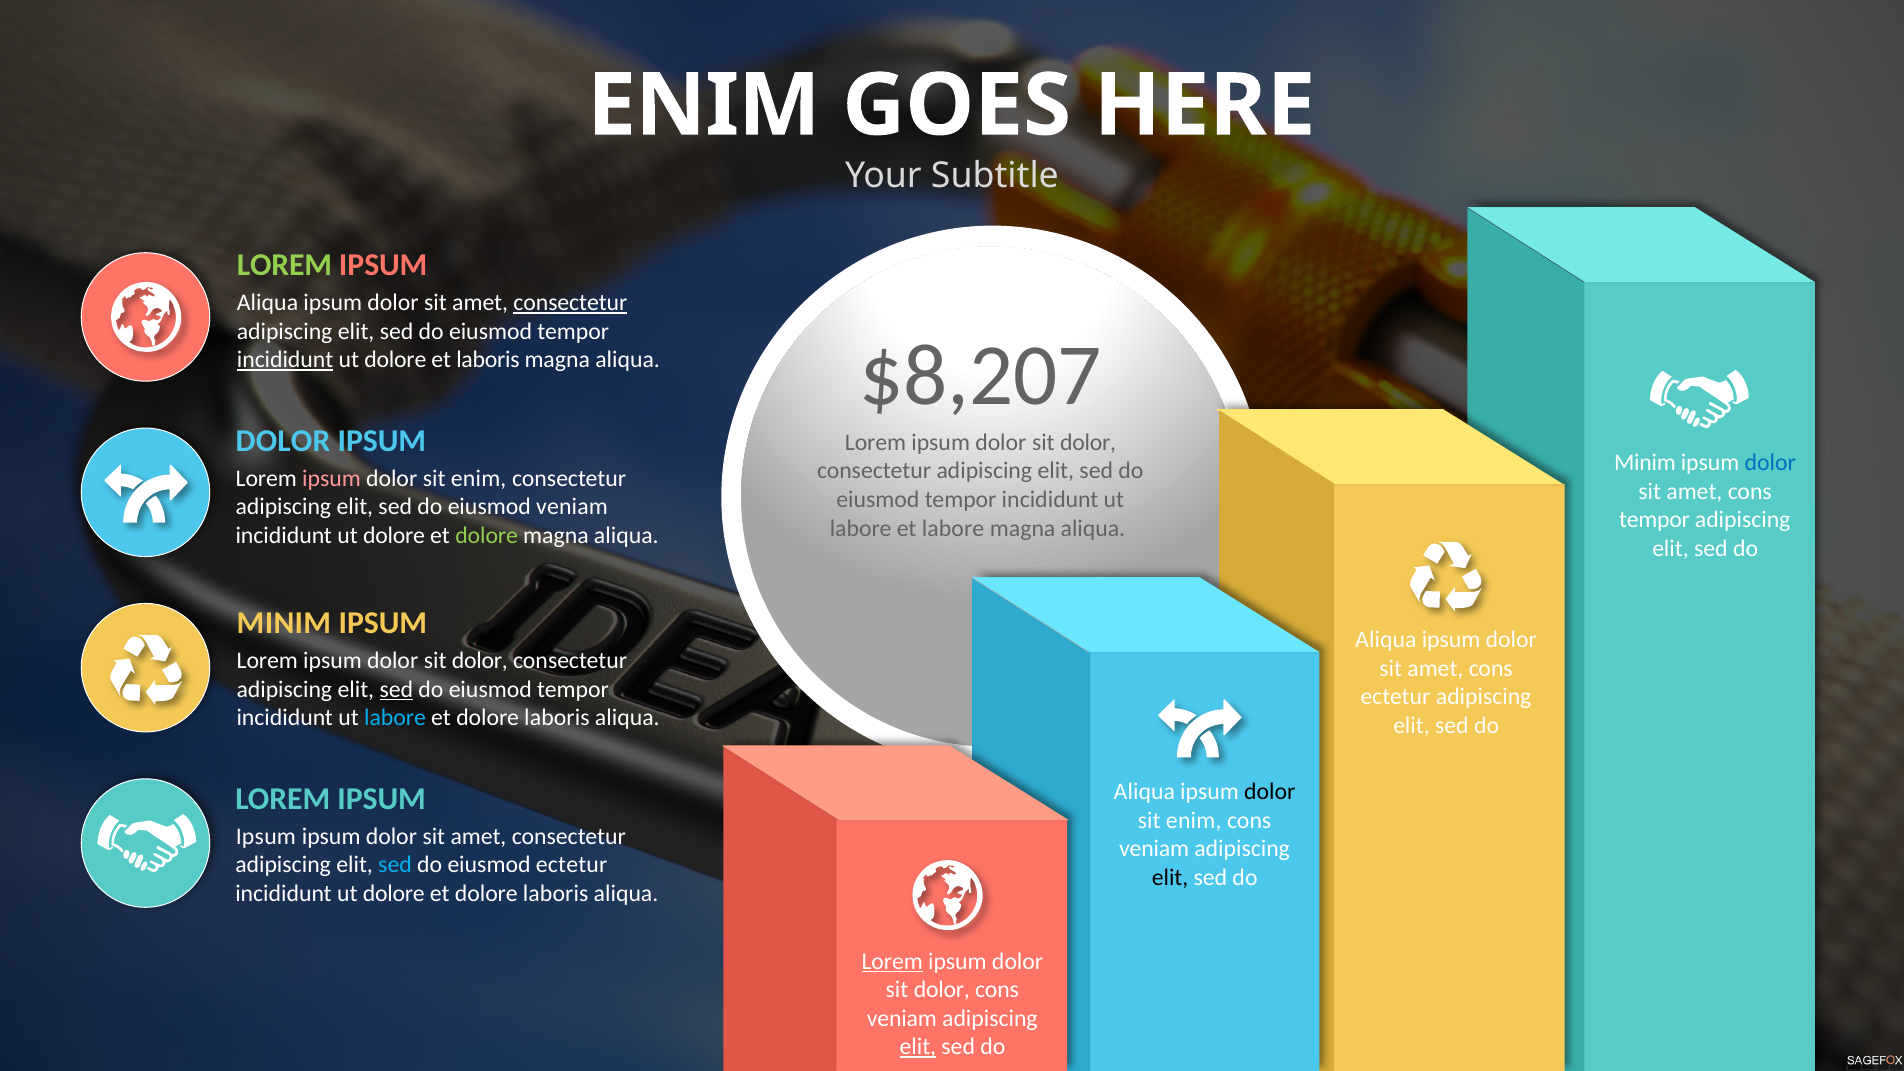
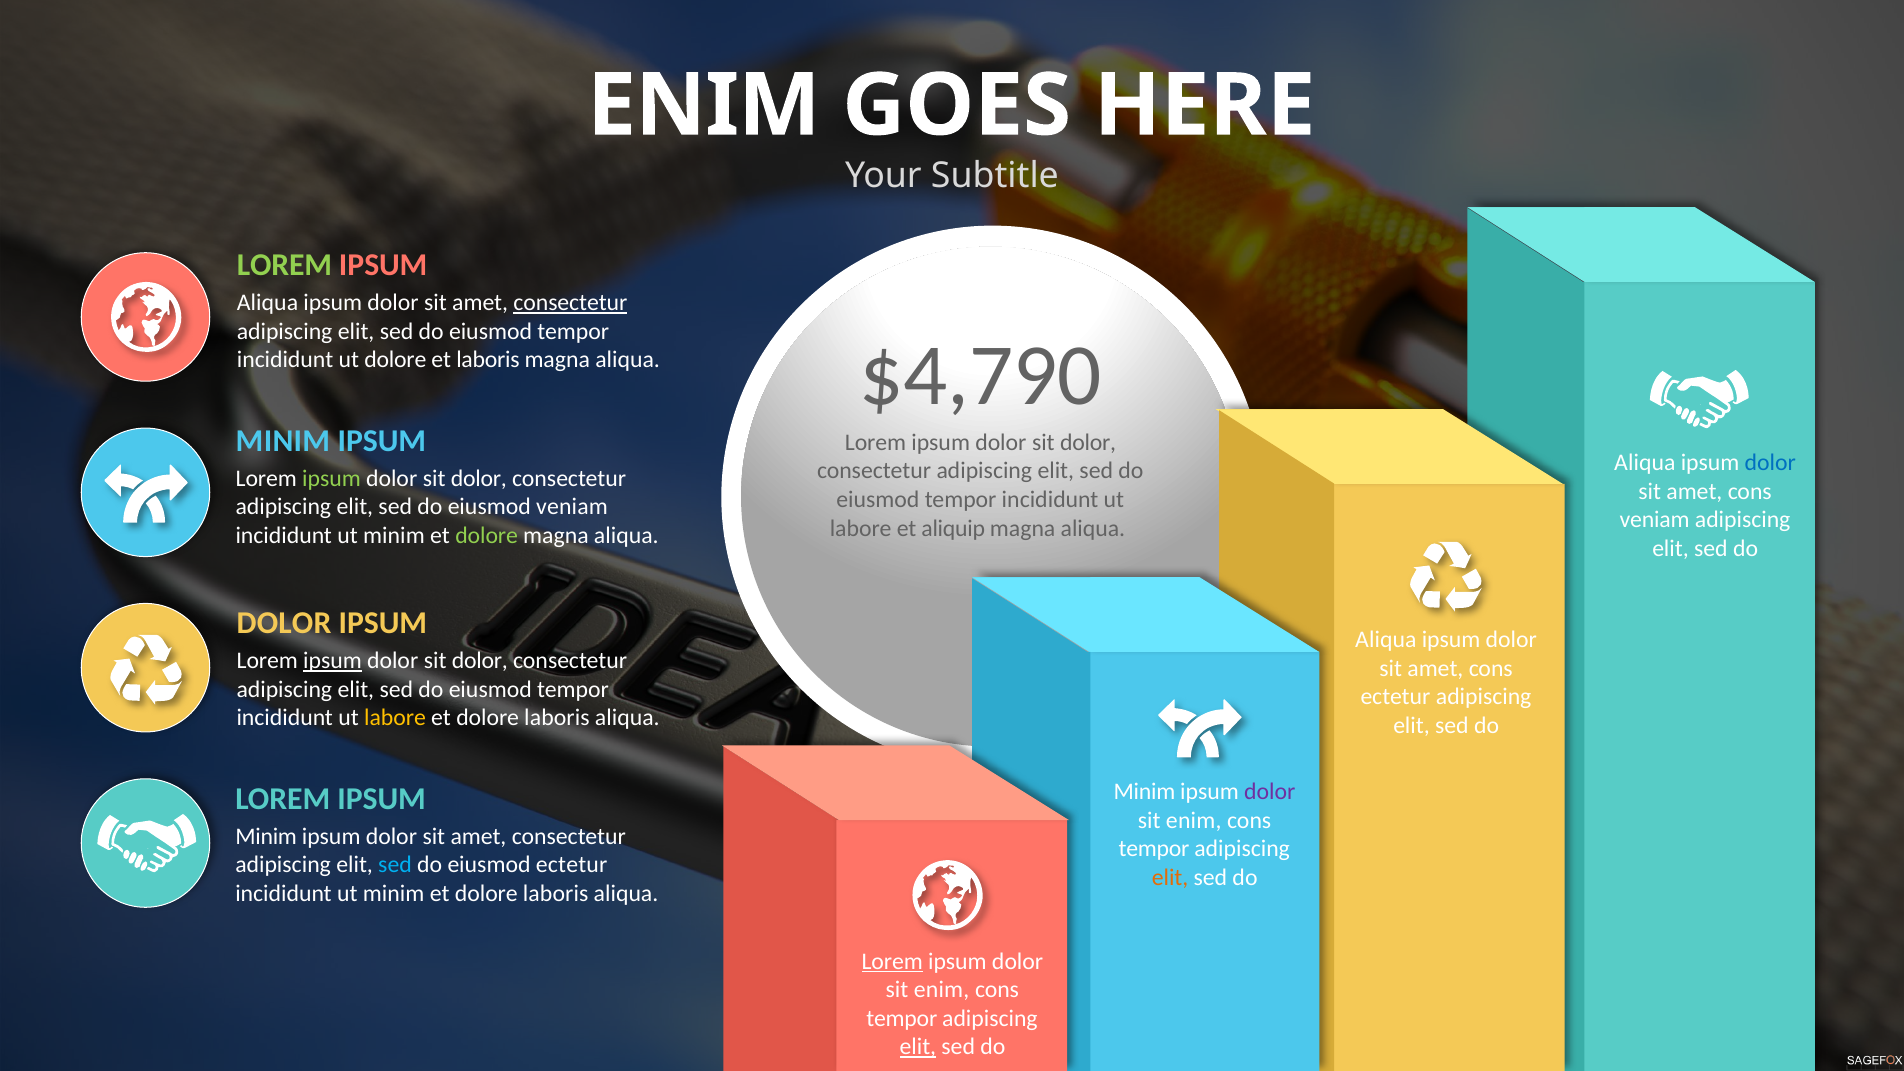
incididunt at (285, 360) underline: present -> none
$8,207: $8,207 -> $4,790
DOLOR at (283, 441): DOLOR -> MINIM
Minim at (1645, 463): Minim -> Aliqua
ipsum at (331, 478) colour: pink -> light green
enim at (479, 478): enim -> dolor
tempor at (1655, 520): tempor -> veniam
et labore: labore -> aliquip
dolore at (394, 535): dolore -> minim
MINIM at (284, 623): MINIM -> DOLOR
ipsum at (332, 661) underline: none -> present
sed at (396, 689) underline: present -> none
labore at (395, 718) colour: light blue -> yellow
Aliqua at (1144, 792): Aliqua -> Minim
dolor at (1270, 792) colour: black -> purple
Ipsum at (266, 836): Ipsum -> Minim
veniam at (1154, 849): veniam -> tempor
elit at (1170, 878) colour: black -> orange
dolore at (394, 893): dolore -> minim
dolor at (942, 990): dolor -> enim
veniam at (902, 1018): veniam -> tempor
